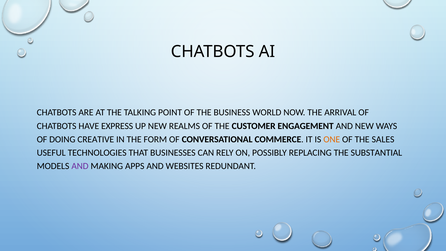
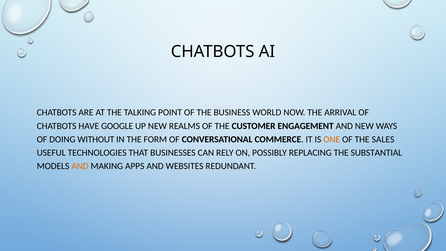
EXPRESS: EXPRESS -> GOOGLE
CREATIVE: CREATIVE -> WITHOUT
AND at (80, 166) colour: purple -> orange
